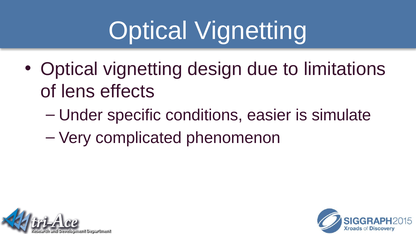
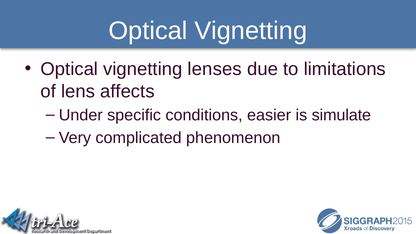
design: design -> lenses
effects: effects -> affects
